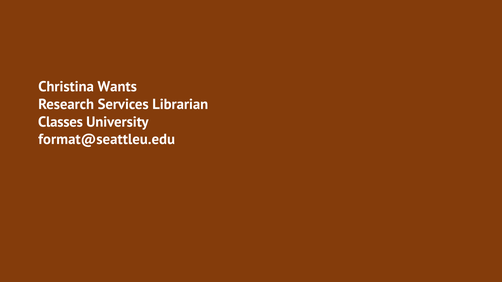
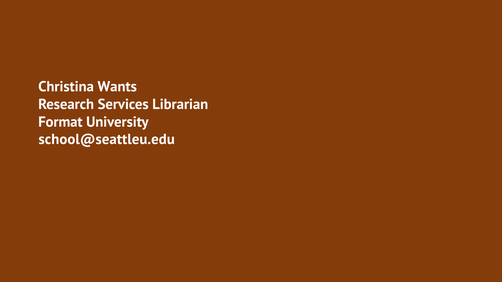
Classes: Classes -> Format
format@seattleu.edu: format@seattleu.edu -> school@seattleu.edu
